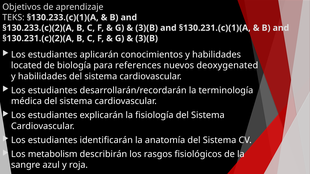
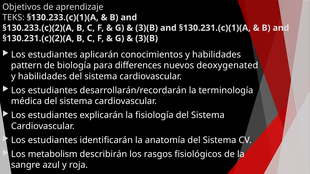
located: located -> pattern
references: references -> differences
